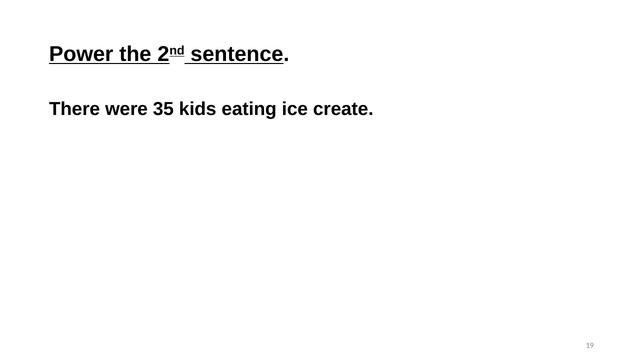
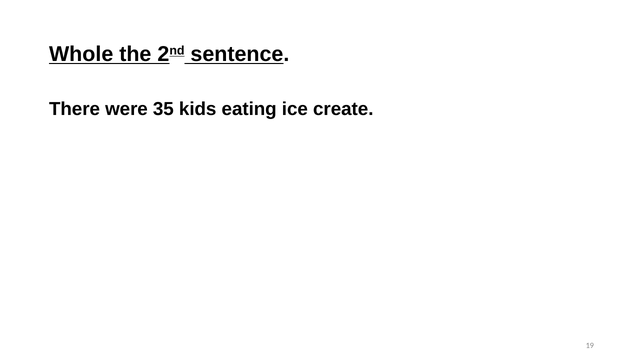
Power: Power -> Whole
